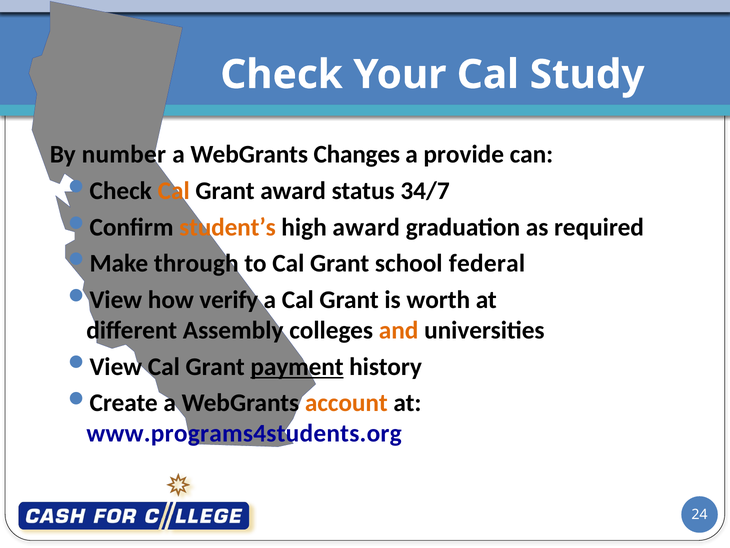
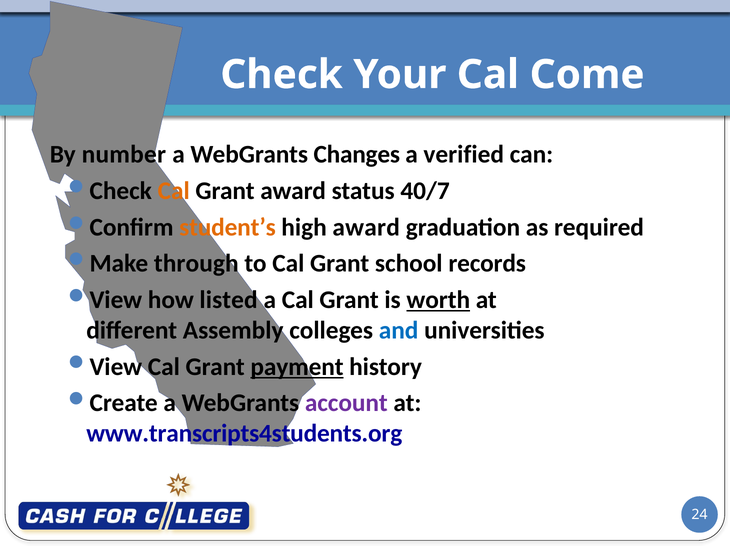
Study: Study -> Come
provide: provide -> verified
34/7: 34/7 -> 40/7
federal: federal -> records
verify: verify -> listed
worth underline: none -> present
and colour: orange -> blue
account colour: orange -> purple
www.programs4students.org: www.programs4students.org -> www.transcripts4students.org
